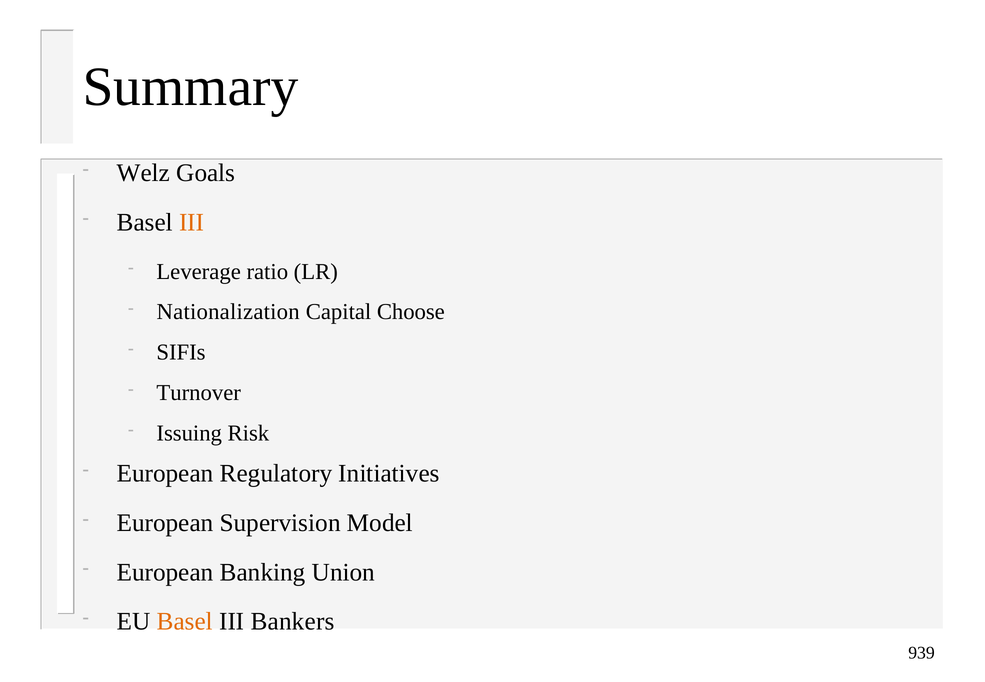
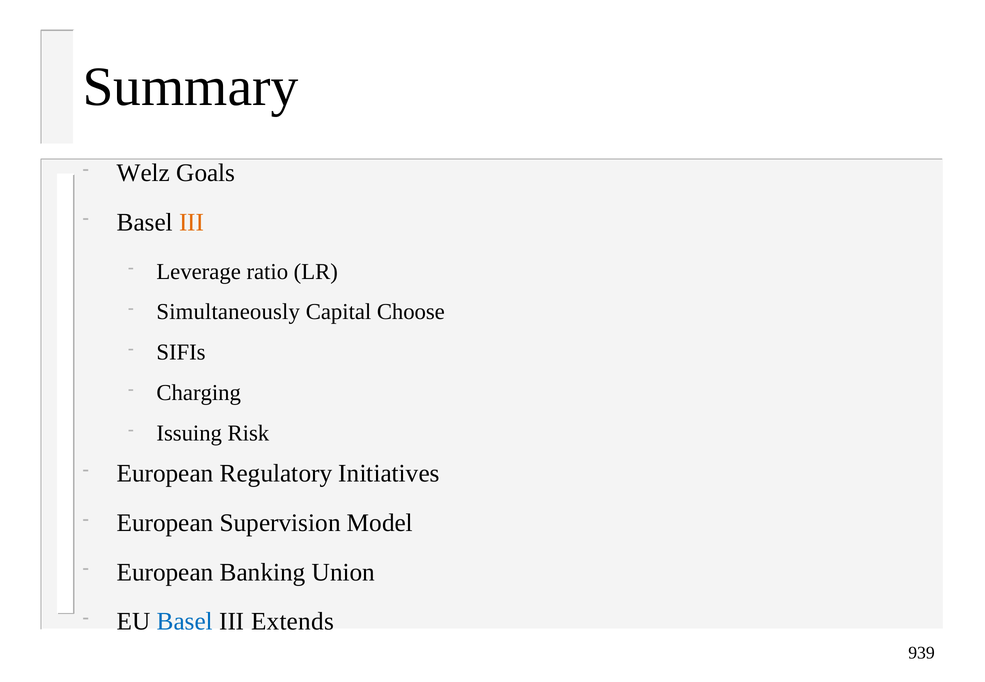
Nationalization: Nationalization -> Simultaneously
Turnover: Turnover -> Charging
Basel at (185, 621) colour: orange -> blue
Bankers: Bankers -> Extends
